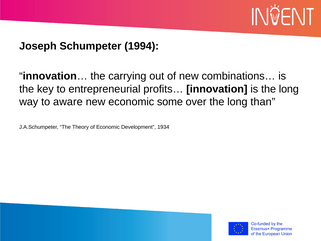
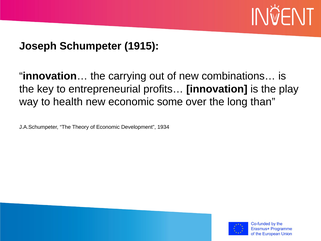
1994: 1994 -> 1915
is the long: long -> play
aware: aware -> health
